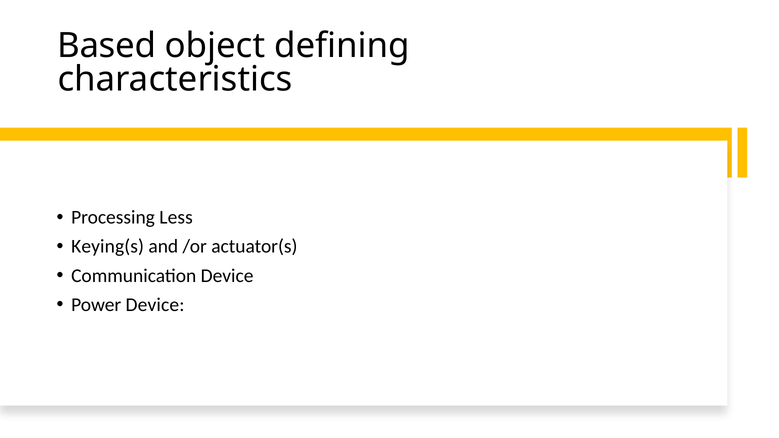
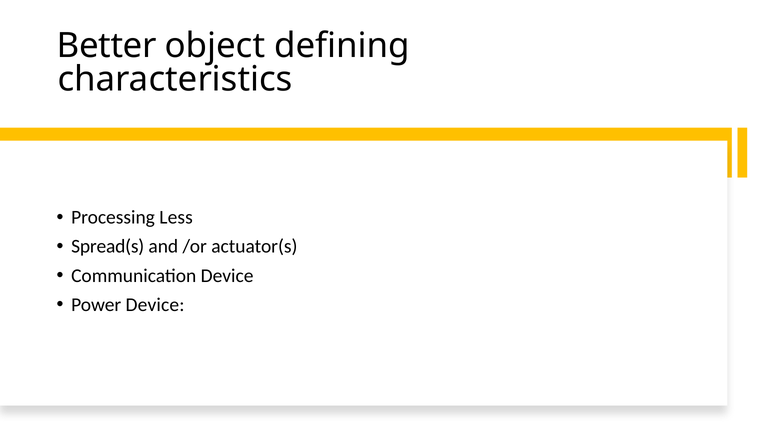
Based: Based -> Better
Keying(s: Keying(s -> Spread(s
